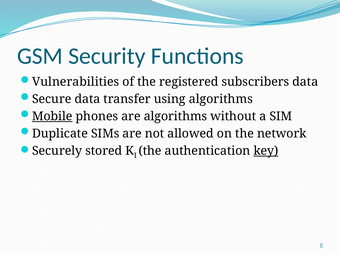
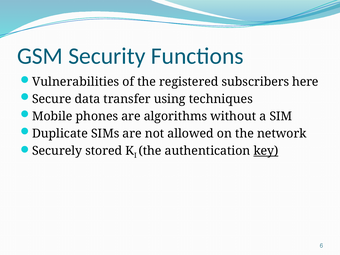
subscribers data: data -> here
using algorithms: algorithms -> techniques
Mobile underline: present -> none
